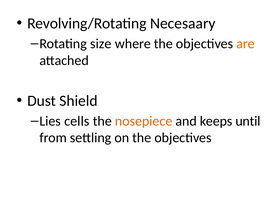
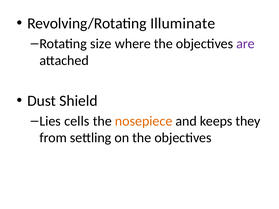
Necesaary: Necesaary -> Illuminate
are colour: orange -> purple
until: until -> they
